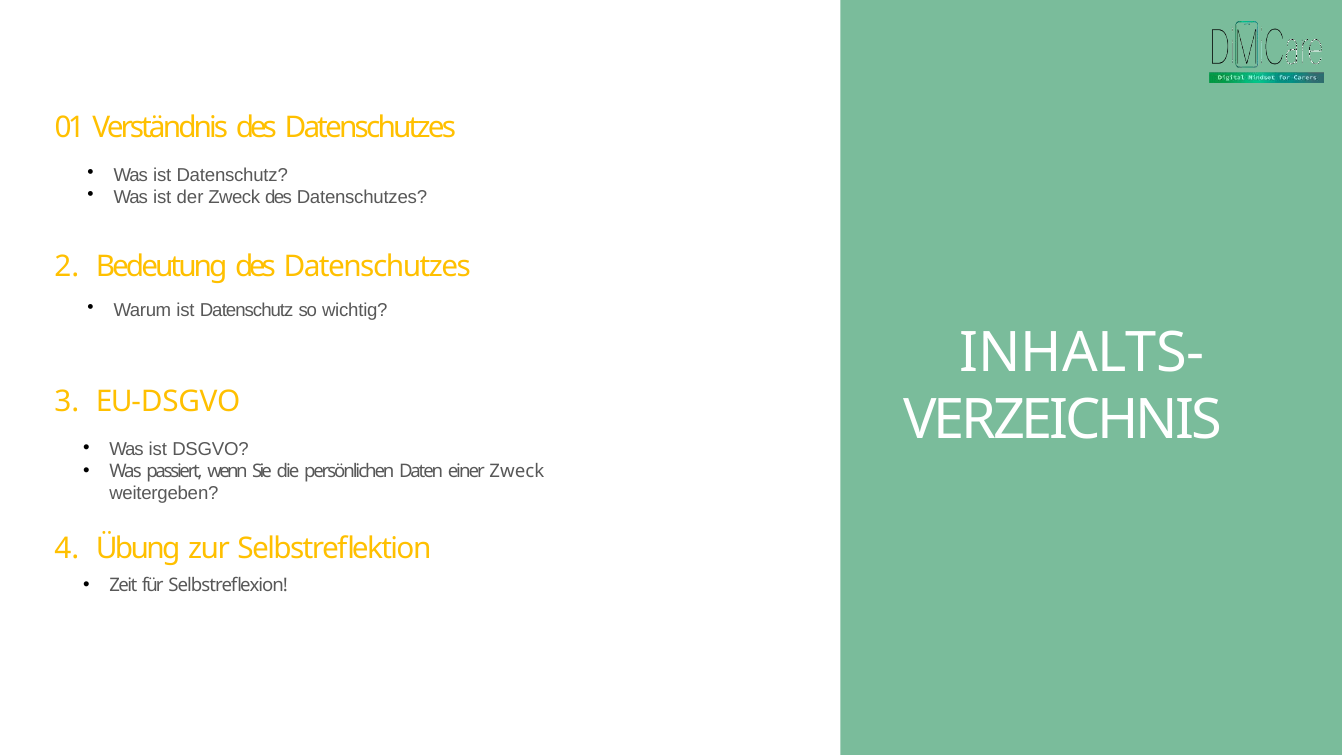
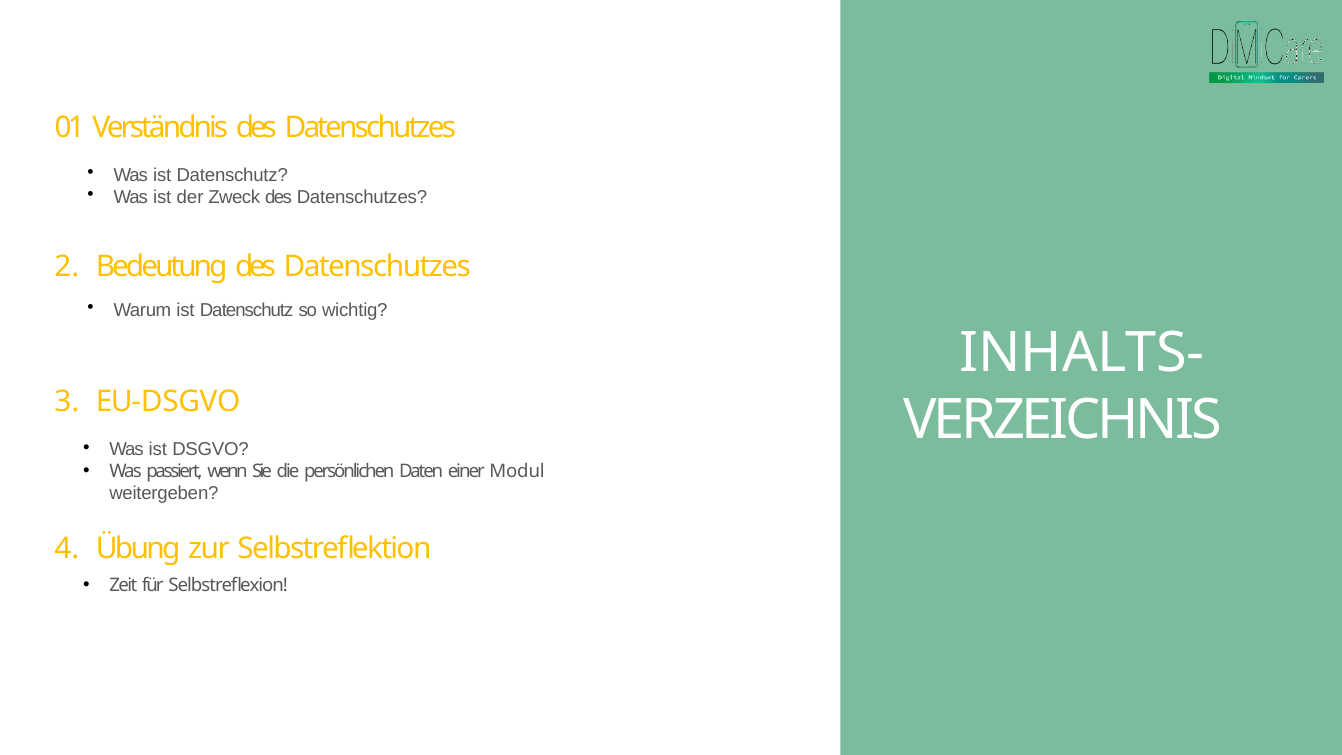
einer Zweck: Zweck -> Modul
